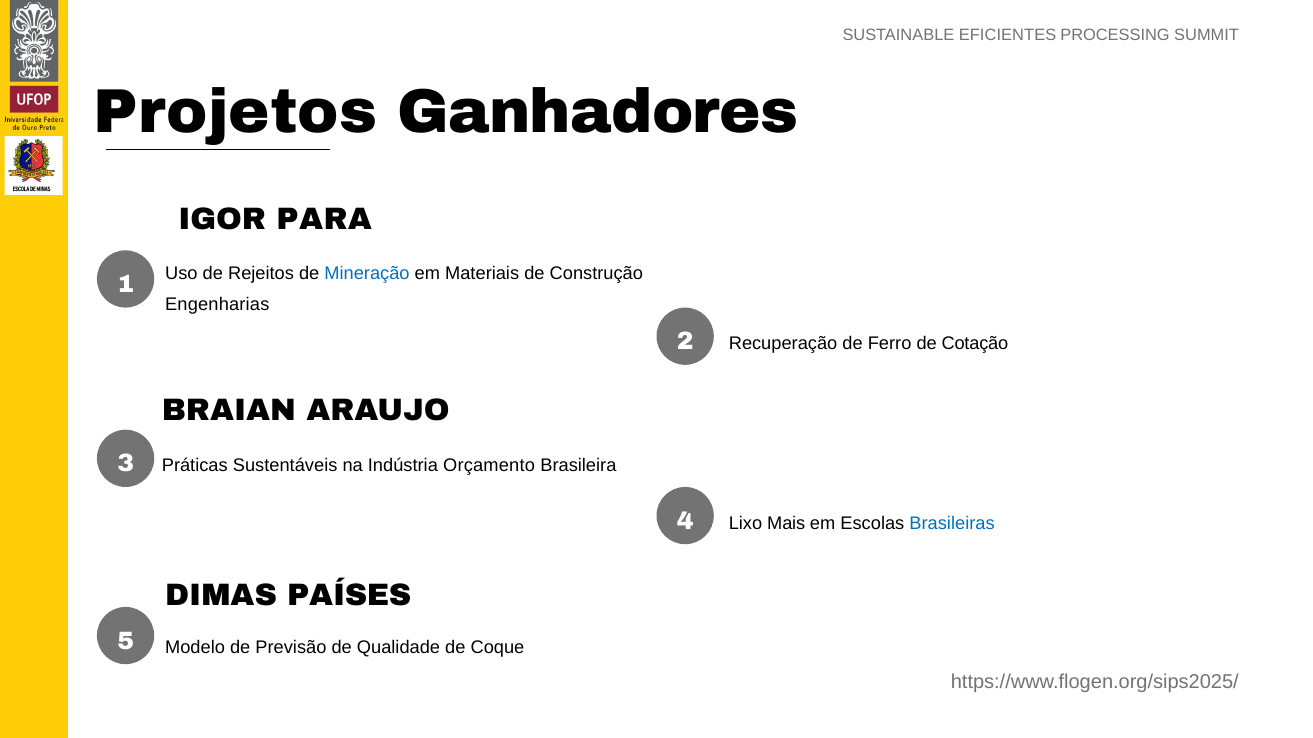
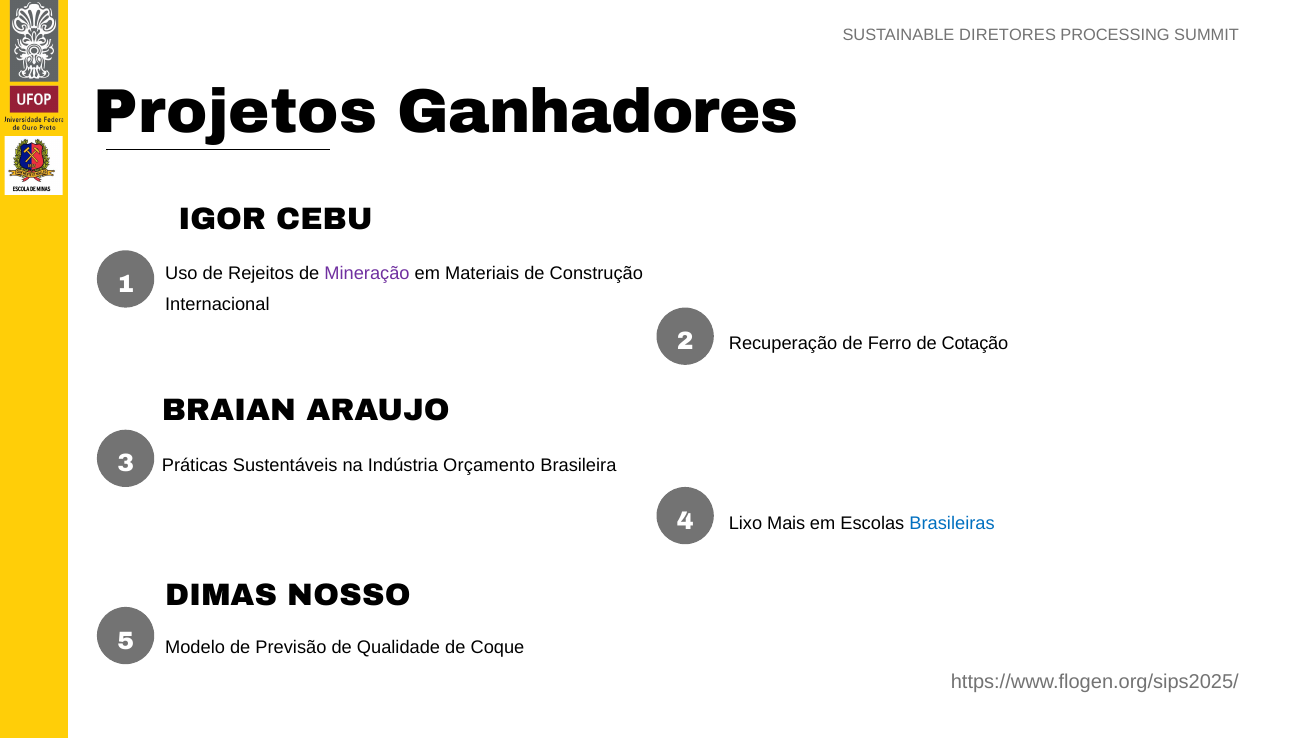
EFICIENTES: EFICIENTES -> DIRETORES
PARA: PARA -> CEBU
Mineração colour: blue -> purple
Engenharias: Engenharias -> Internacional
PAÍSES: PAÍSES -> NOSSO
